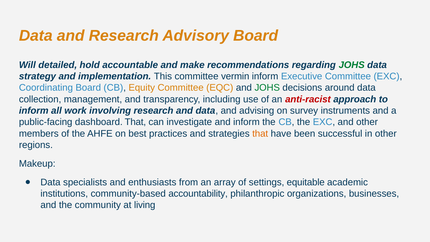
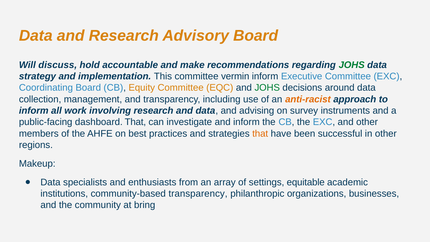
detailed: detailed -> discuss
anti-racist colour: red -> orange
community-based accountability: accountability -> transparency
living: living -> bring
